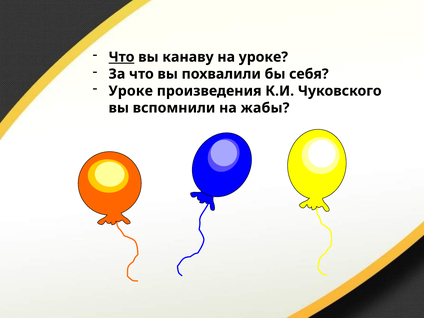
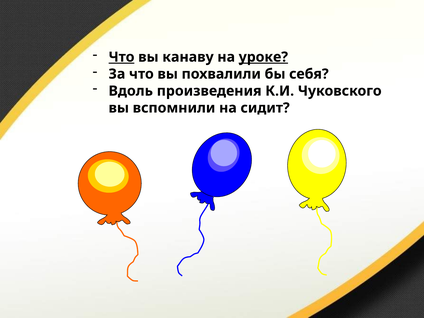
уроке at (263, 57) underline: none -> present
Уроке at (131, 91): Уроке -> Вдоль
жабы: жабы -> сидит
